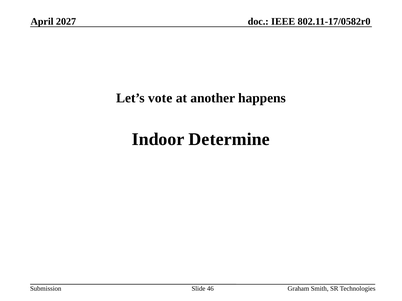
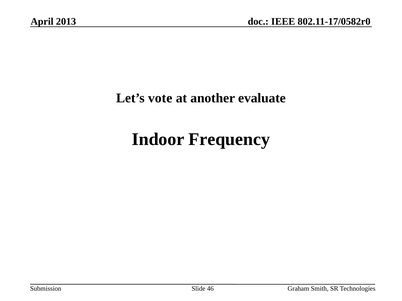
2027: 2027 -> 2013
happens: happens -> evaluate
Determine: Determine -> Frequency
